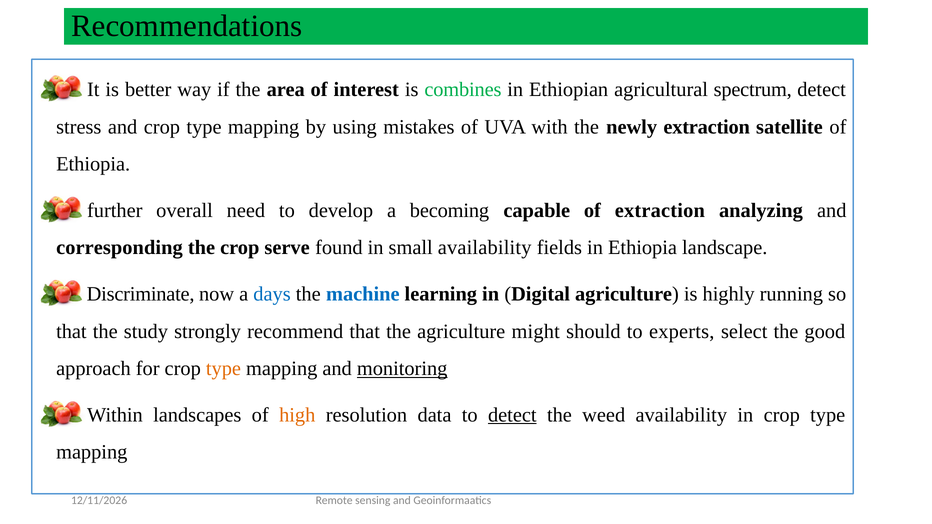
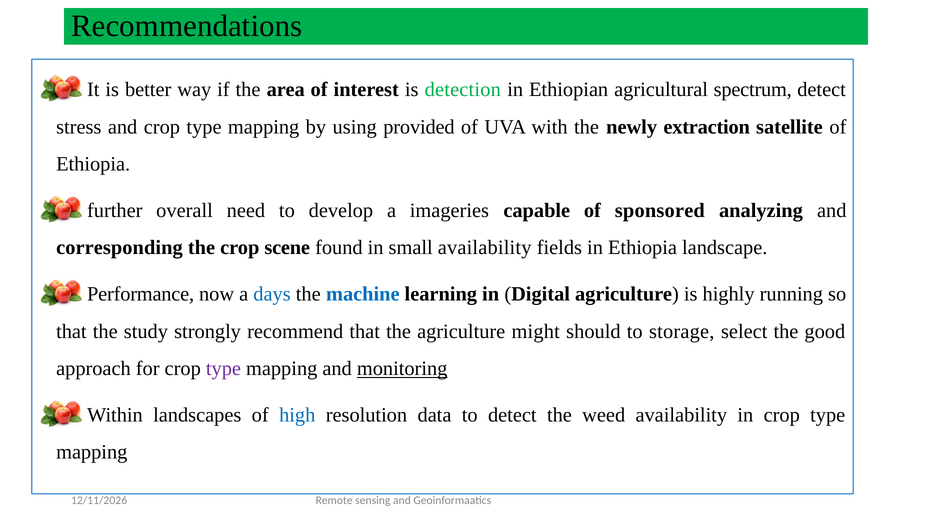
combines: combines -> detection
mistakes: mistakes -> provided
becoming: becoming -> imageries
of extraction: extraction -> sponsored
serve: serve -> scene
Discriminate: Discriminate -> Performance
experts: experts -> storage
type at (223, 369) colour: orange -> purple
high colour: orange -> blue
detect at (512, 415) underline: present -> none
